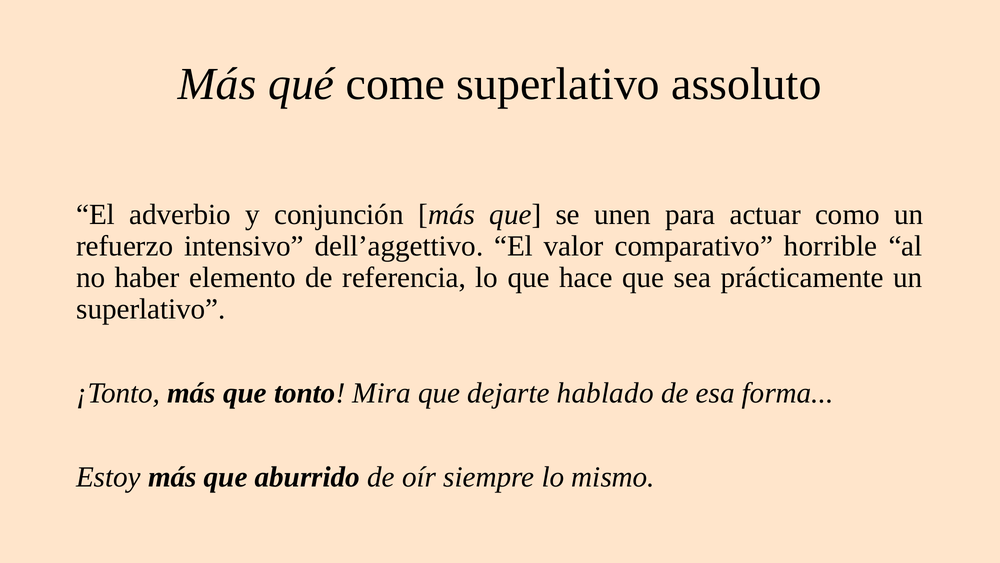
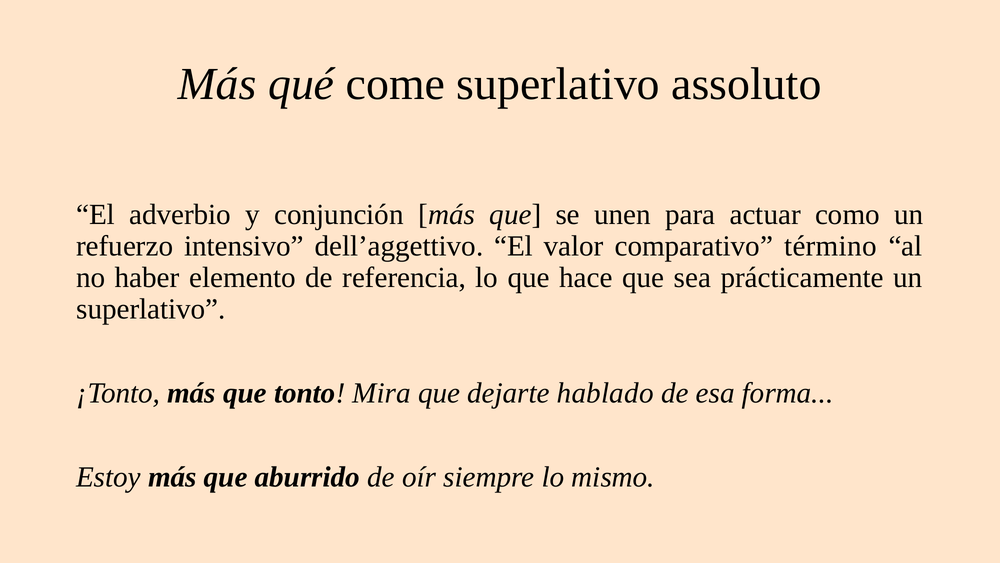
horrible: horrible -> término
